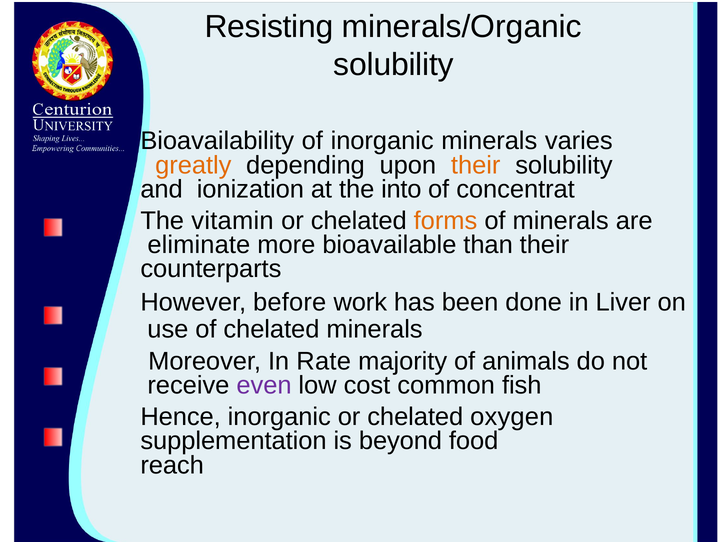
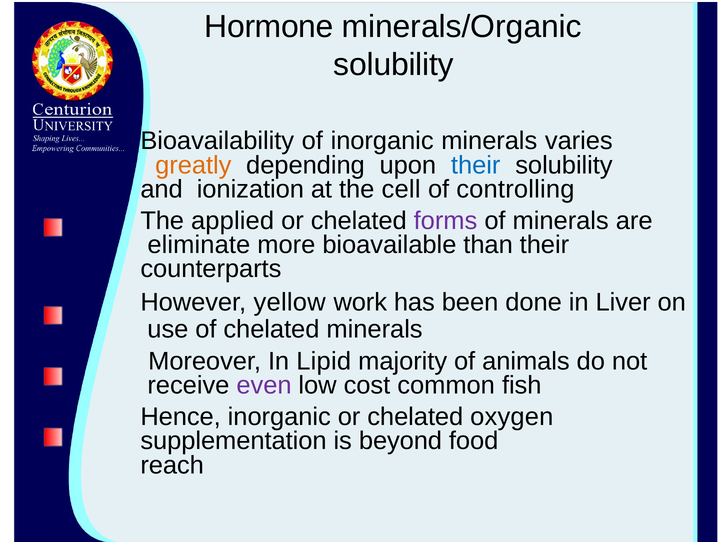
Resisting: Resisting -> Hormone
their at (476, 165) colour: orange -> blue
into: into -> cell
concentrat: concentrat -> controlling
vitamin: vitamin -> applied
forms colour: orange -> purple
before: before -> yellow
Rate: Rate -> Lipid
